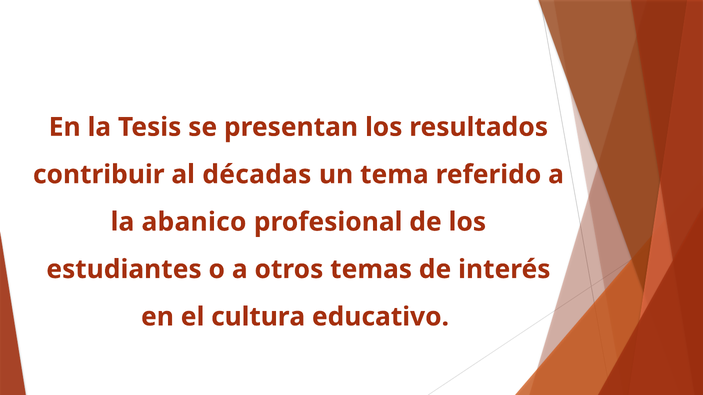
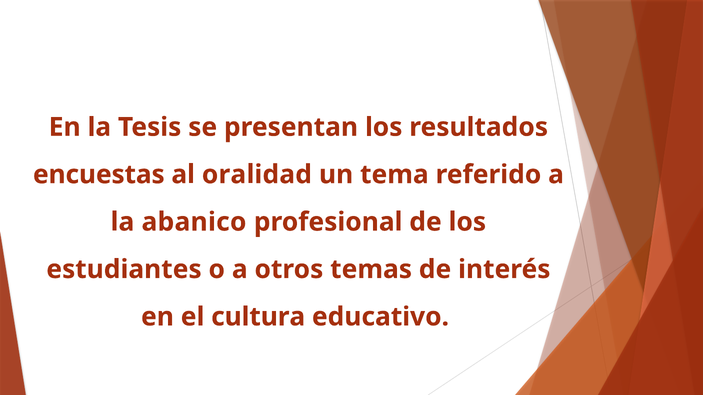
contribuir: contribuir -> encuestas
décadas: décadas -> oralidad
